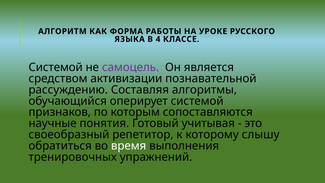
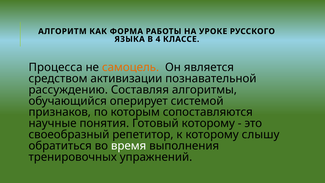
Системой at (56, 67): Системой -> Процесса
самоцель colour: purple -> orange
Готовый учитывая: учитывая -> которому
